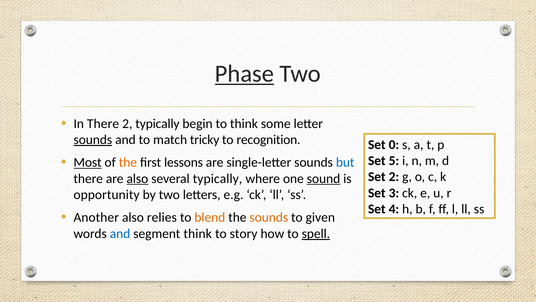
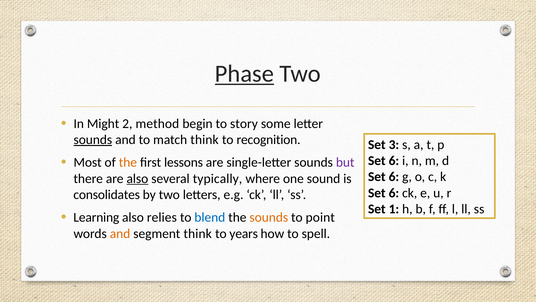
In There: There -> Might
2 typically: typically -> method
to think: think -> story
match tricky: tricky -> think
0: 0 -> 3
Most underline: present -> none
but colour: blue -> purple
5 at (394, 161): 5 -> 6
2 at (394, 177): 2 -> 6
sound underline: present -> none
3 at (394, 193): 3 -> 6
opportunity: opportunity -> consolidates
4: 4 -> 1
Another: Another -> Learning
blend colour: orange -> blue
given: given -> point
and at (120, 233) colour: blue -> orange
story: story -> years
spell underline: present -> none
